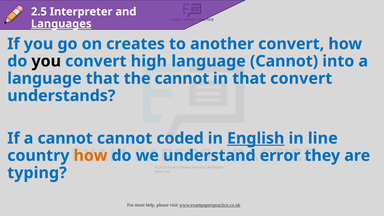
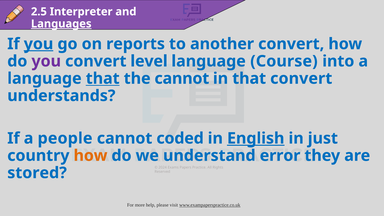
you at (39, 44) underline: none -> present
creates: creates -> reports
you at (46, 61) colour: black -> purple
high: high -> level
language Cannot: Cannot -> Course
that at (103, 78) underline: none -> present
a cannot: cannot -> people
line: line -> just
typing: typing -> stored
